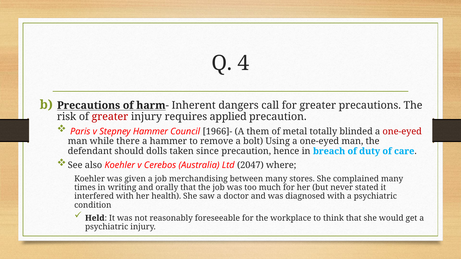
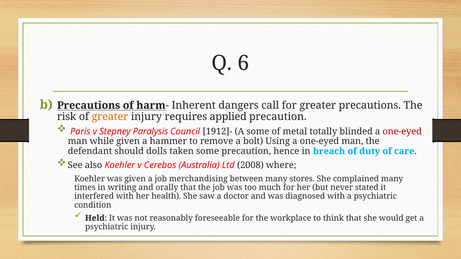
4: 4 -> 6
greater at (110, 117) colour: red -> orange
Stepney Hammer: Hammer -> Paralysis
1966]-: 1966]- -> 1912]-
A them: them -> some
while there: there -> given
taken since: since -> some
2047: 2047 -> 2008
